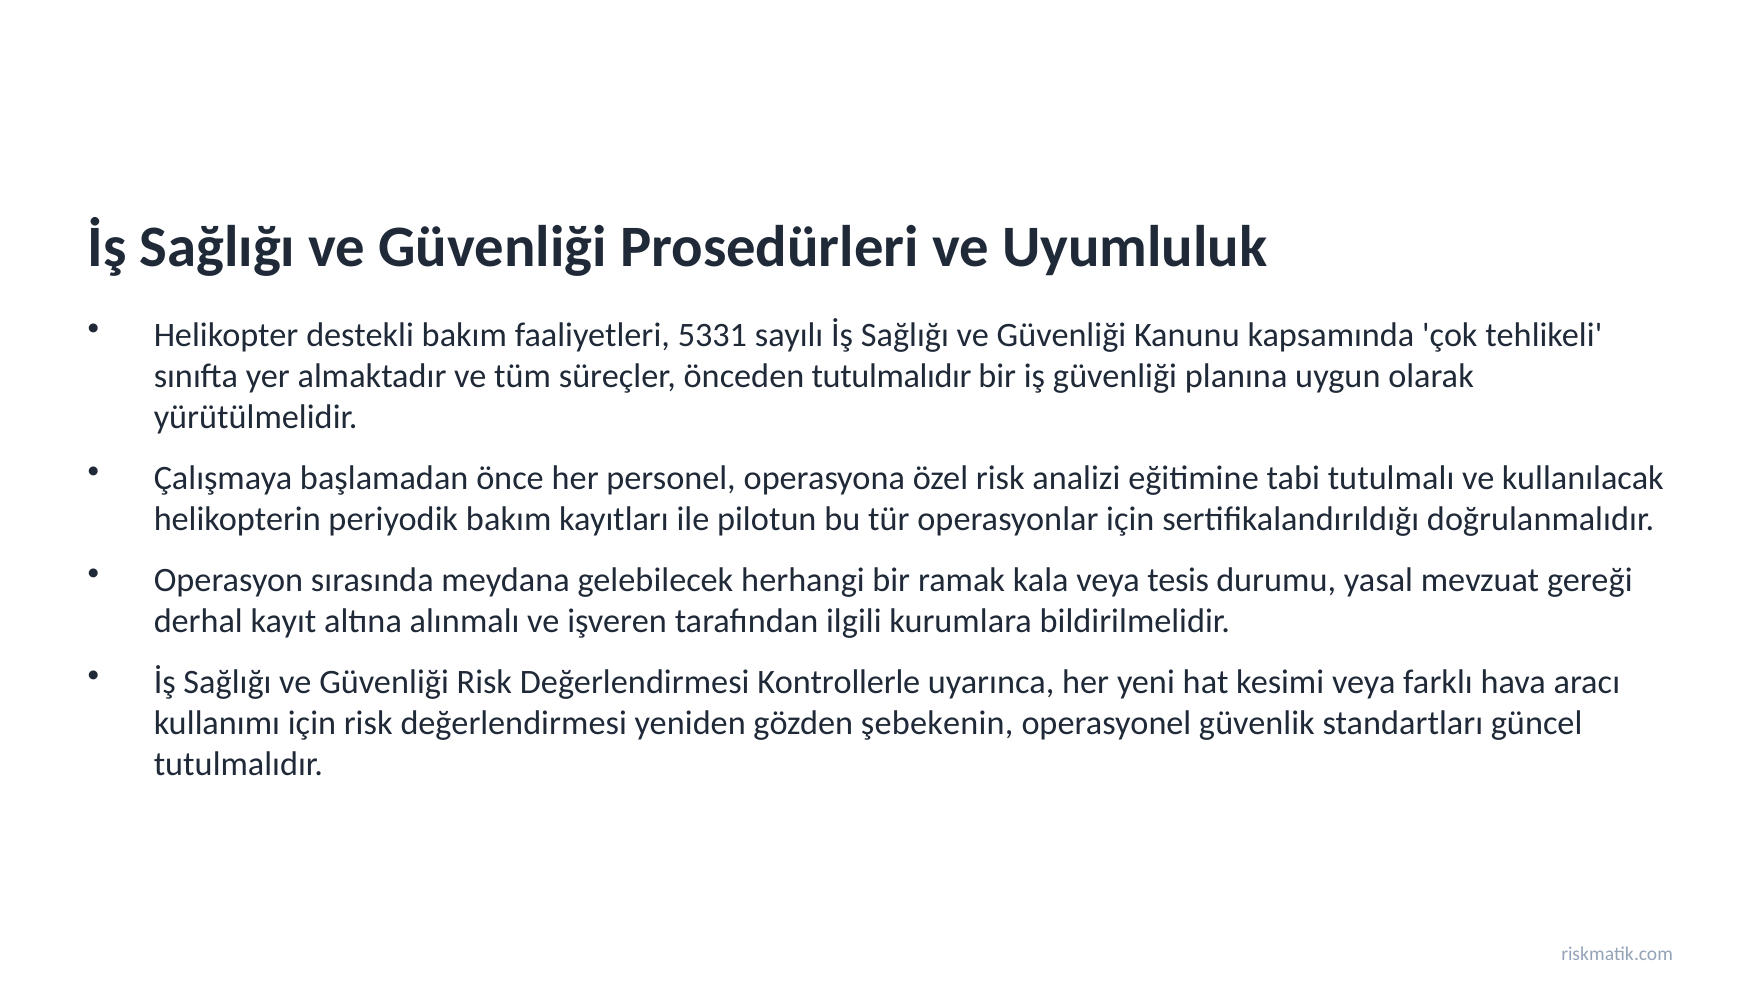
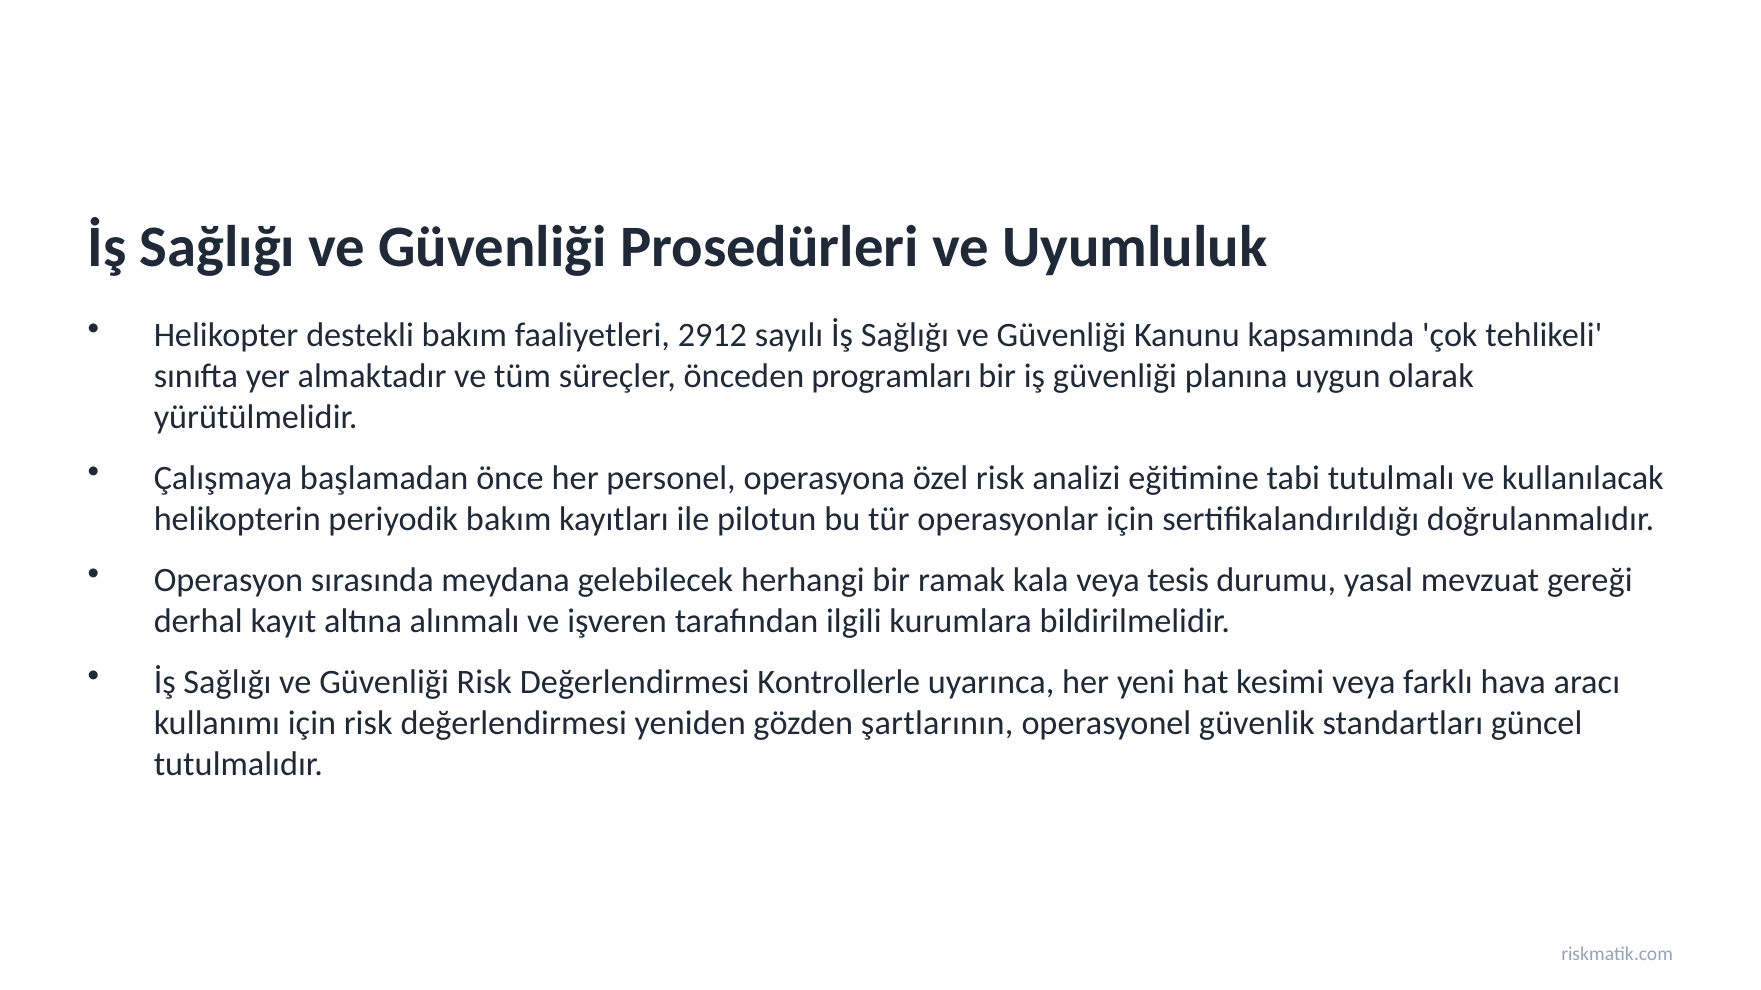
5331: 5331 -> 2912
önceden tutulmalıdır: tutulmalıdır -> programları
şebekenin: şebekenin -> şartlarının
